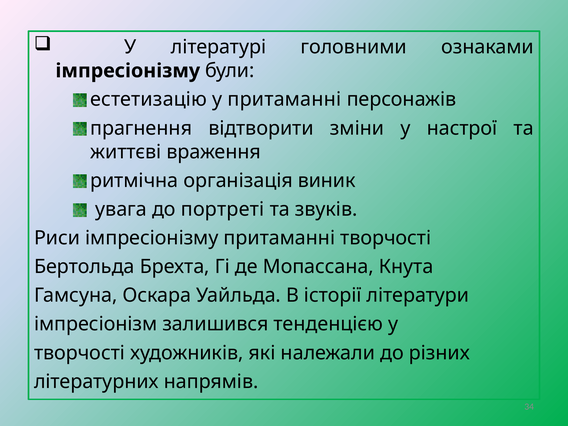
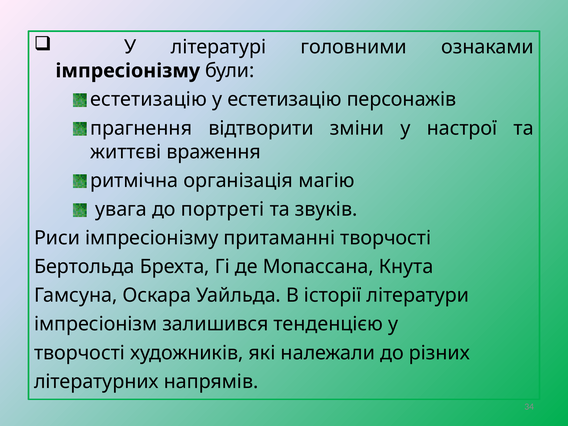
у притаманні: притаманні -> естетизацію
виник: виник -> магію
